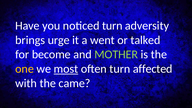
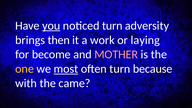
you underline: none -> present
urge: urge -> then
went: went -> work
talked: talked -> laying
MOTHER colour: light green -> pink
affected: affected -> because
